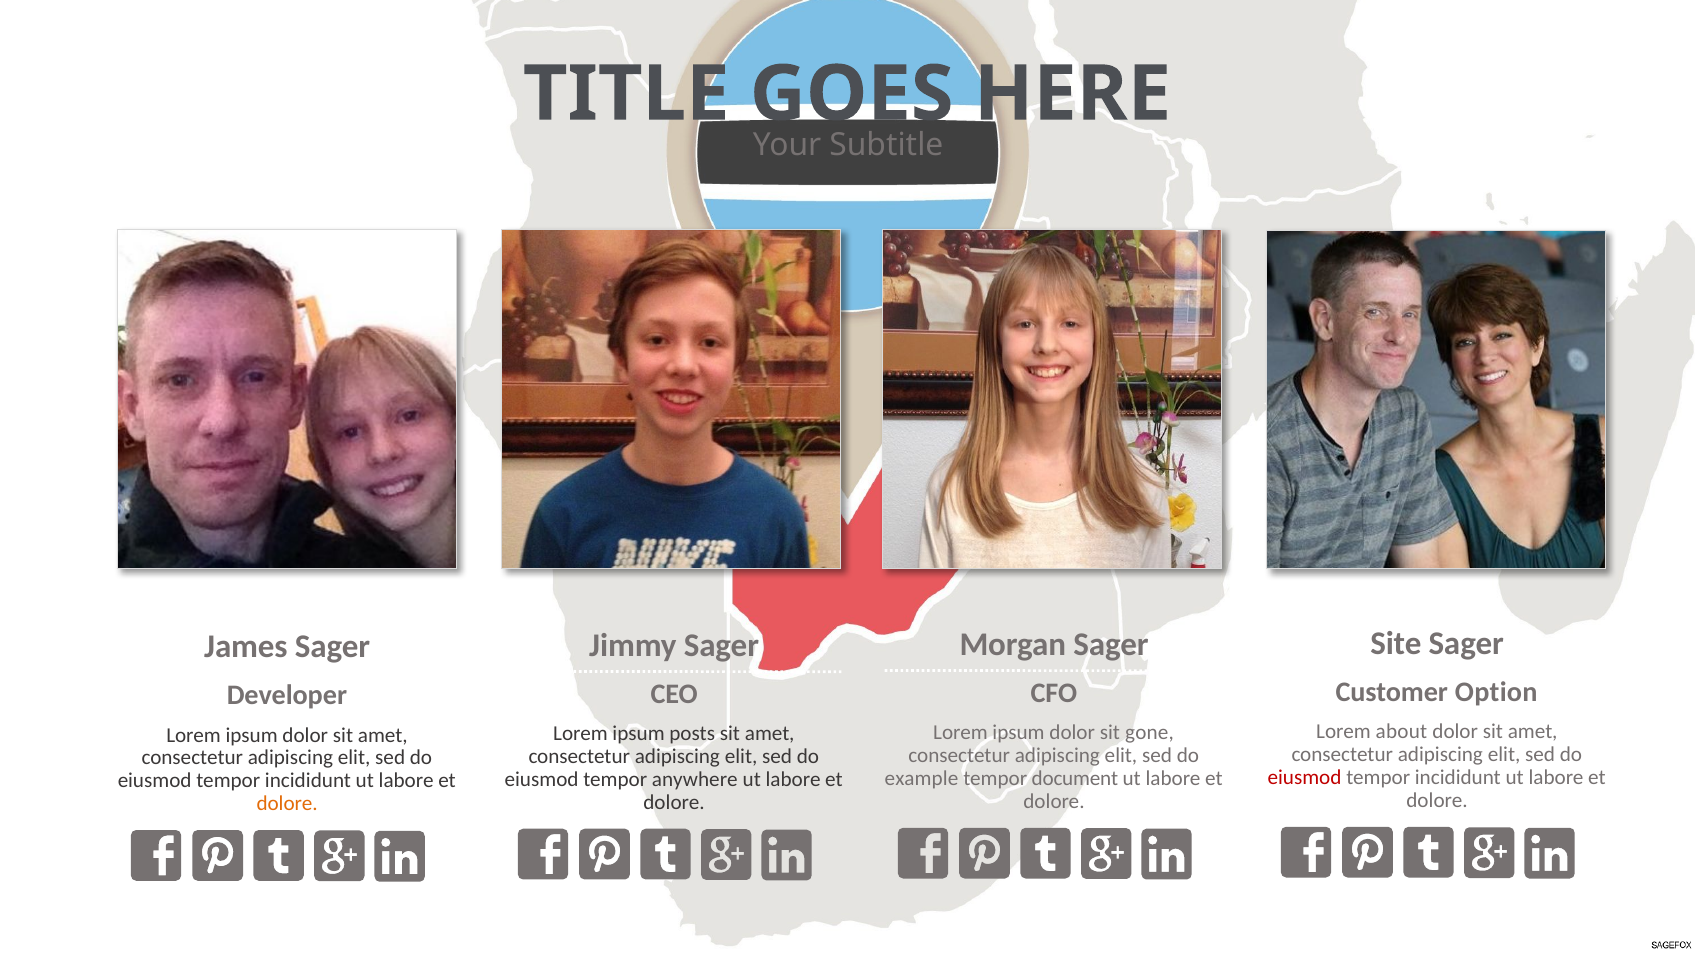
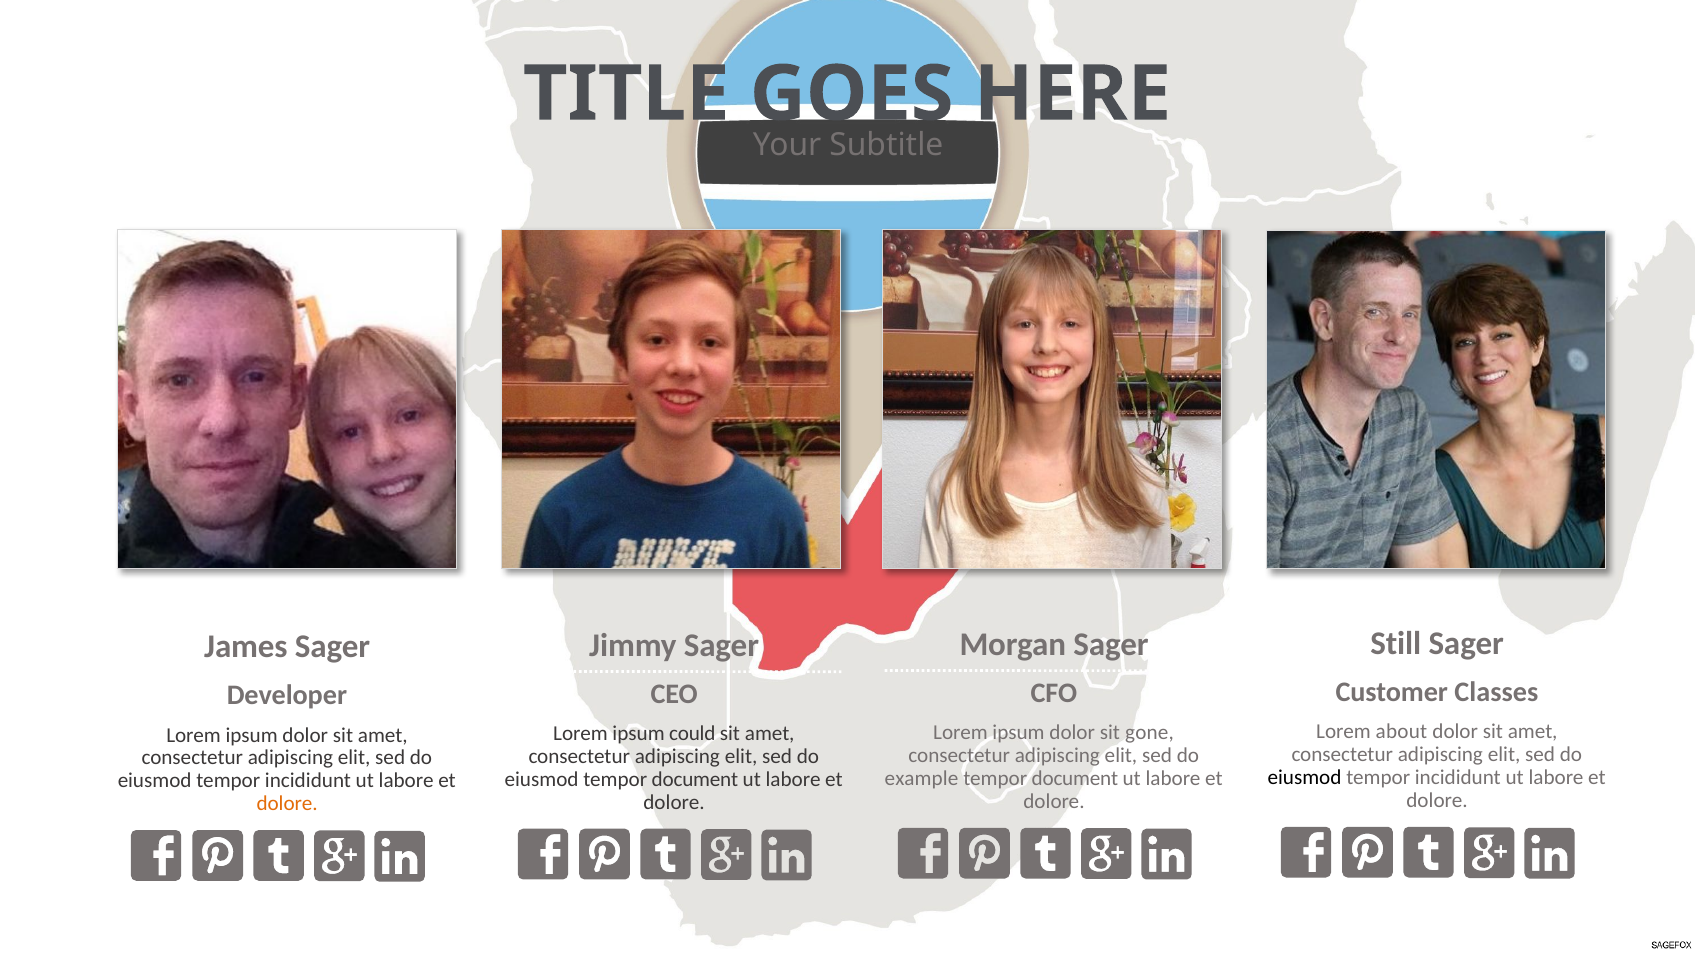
Site: Site -> Still
Option: Option -> Classes
posts: posts -> could
eiusmod at (1305, 778) colour: red -> black
eiusmod tempor anywhere: anywhere -> document
